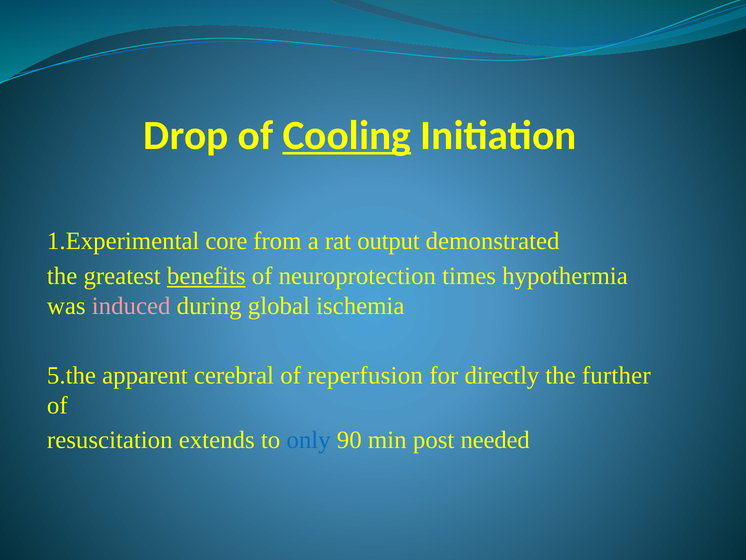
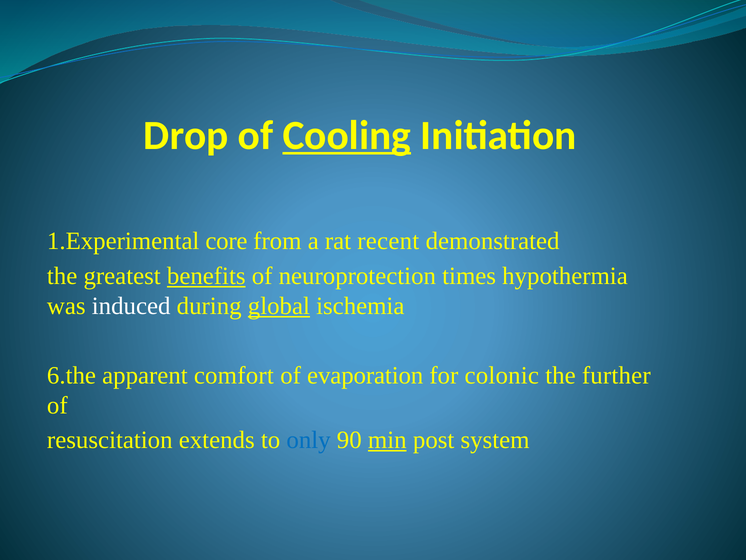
output: output -> recent
induced colour: pink -> white
global underline: none -> present
5.the: 5.the -> 6.the
cerebral: cerebral -> comfort
reperfusion: reperfusion -> evaporation
directly: directly -> colonic
min underline: none -> present
needed: needed -> system
